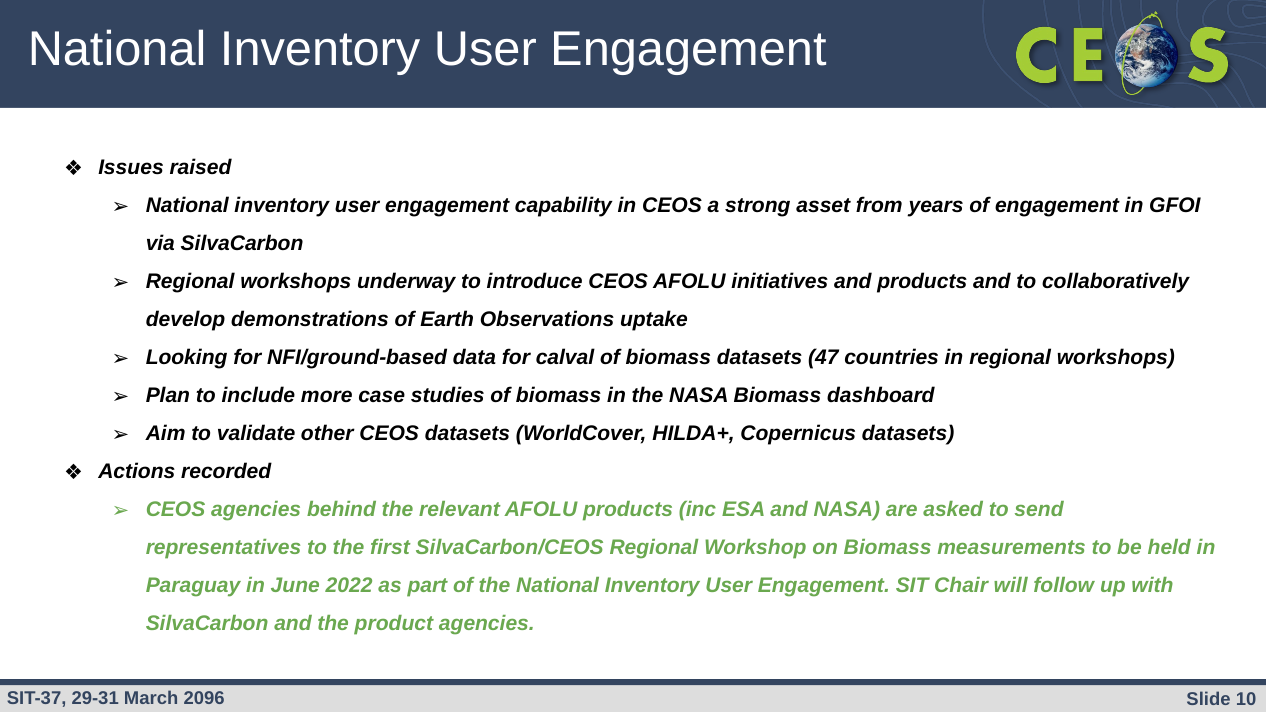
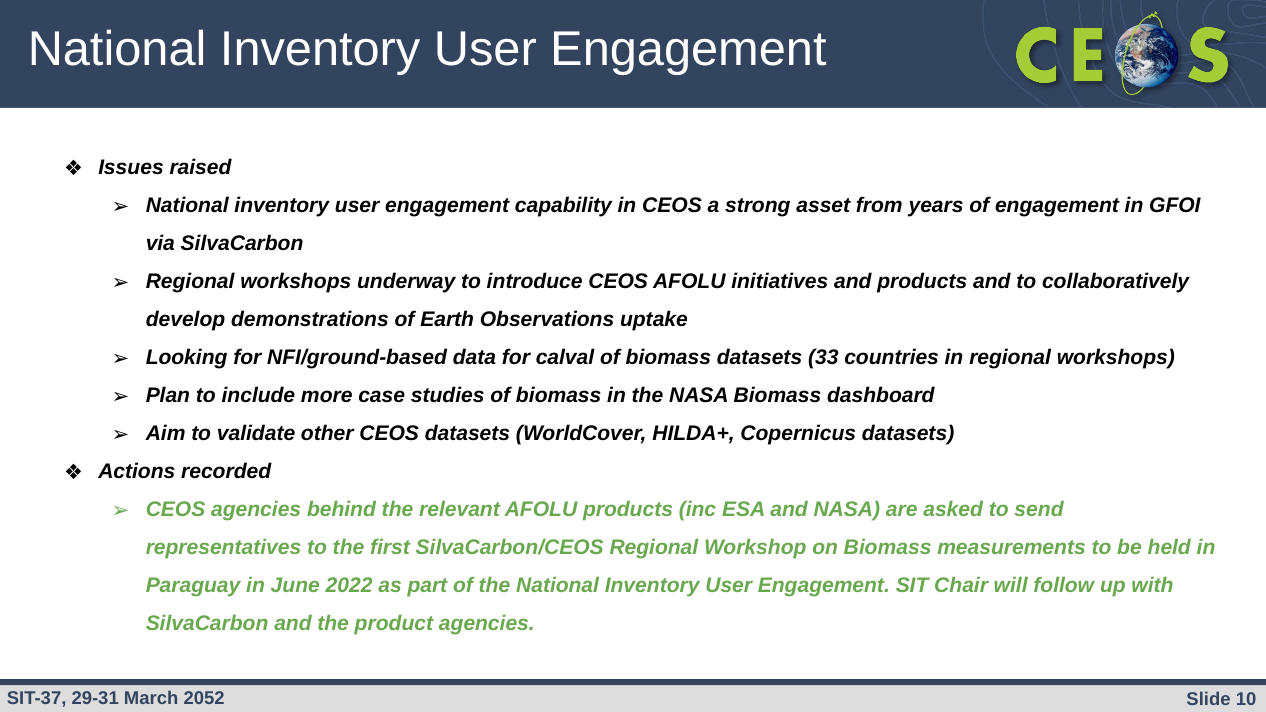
47: 47 -> 33
2096: 2096 -> 2052
